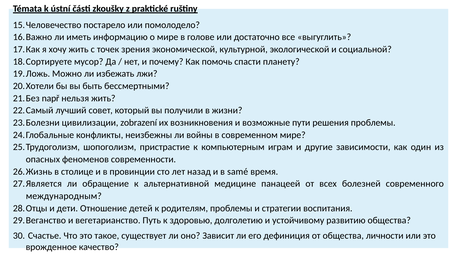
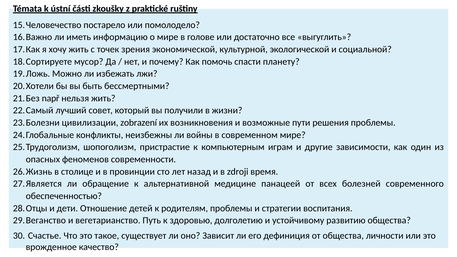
samé: samé -> zdroji
международным: международным -> обеспеченностью
